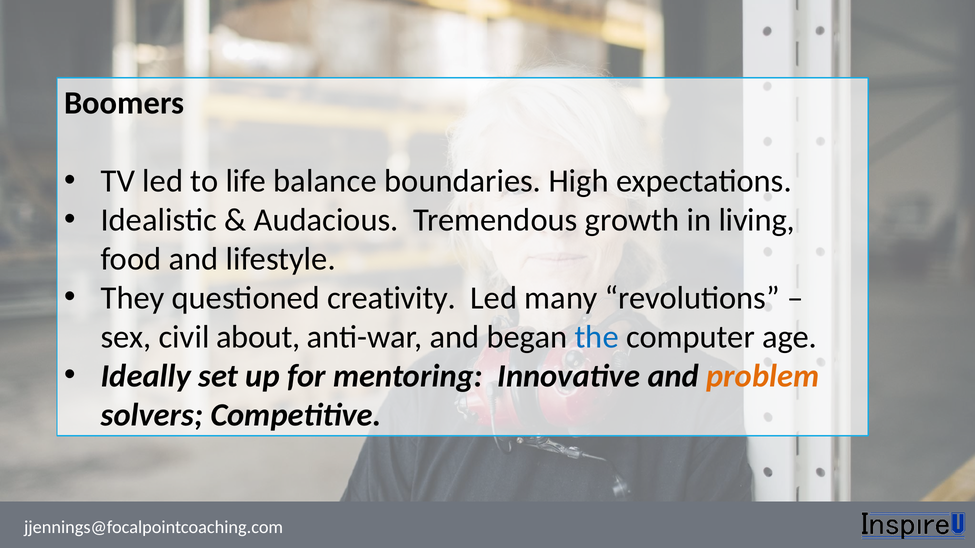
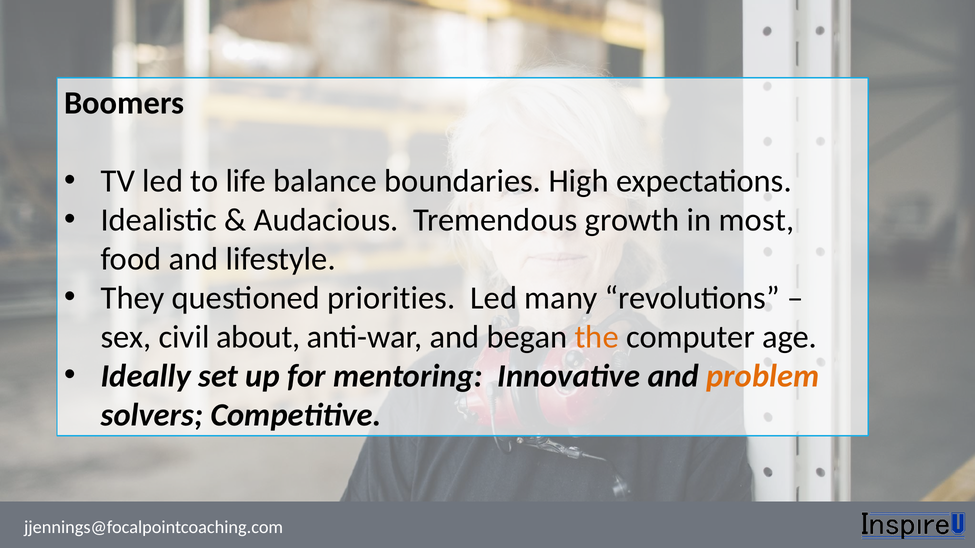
living: living -> most
creativity: creativity -> priorities
the colour: blue -> orange
